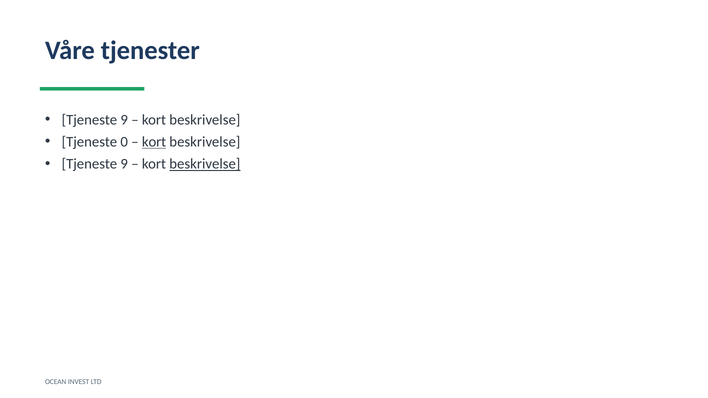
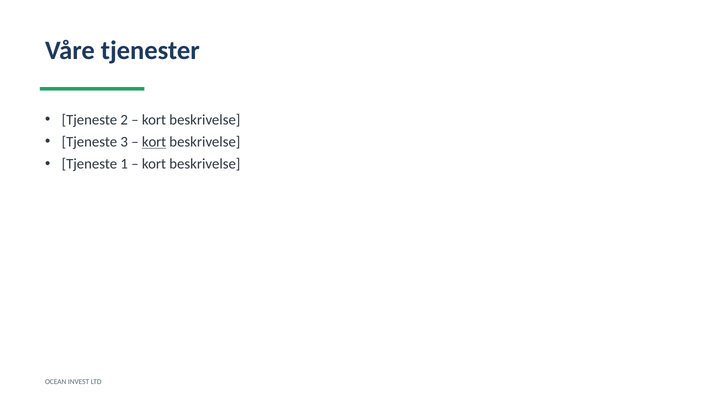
9 at (124, 120): 9 -> 2
0: 0 -> 3
9 at (124, 164): 9 -> 1
beskrivelse at (205, 164) underline: present -> none
